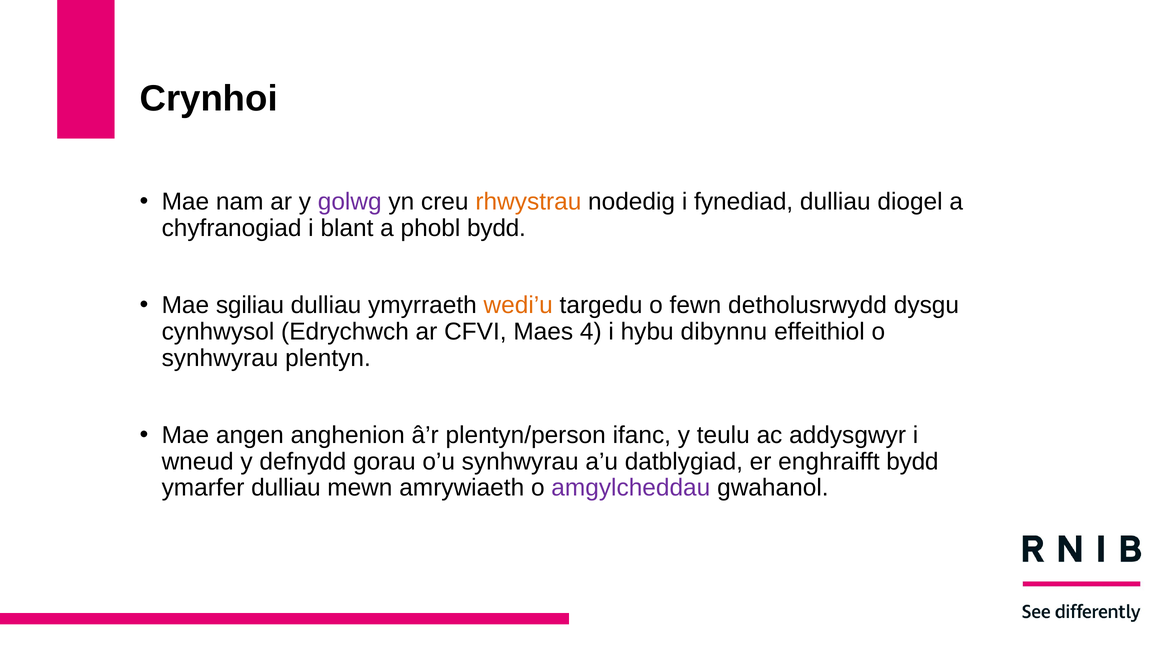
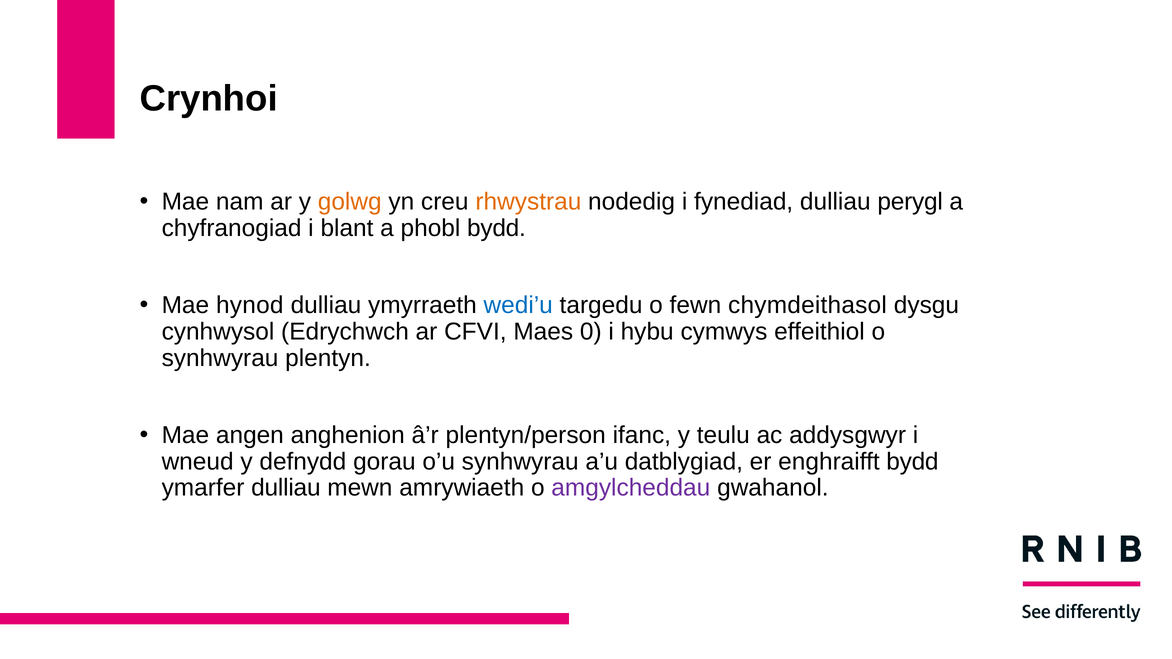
golwg colour: purple -> orange
diogel: diogel -> perygl
sgiliau: sgiliau -> hynod
wedi’u colour: orange -> blue
detholusrwydd: detholusrwydd -> chymdeithasol
4: 4 -> 0
dibynnu: dibynnu -> cymwys
